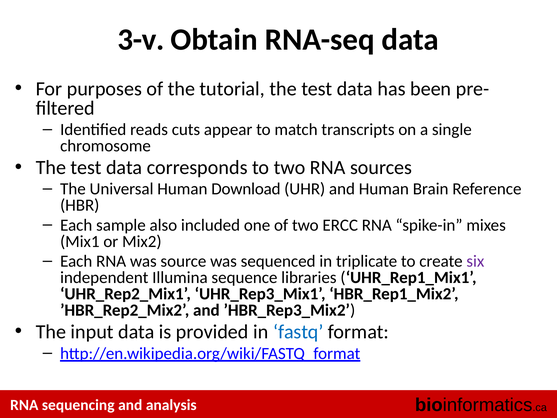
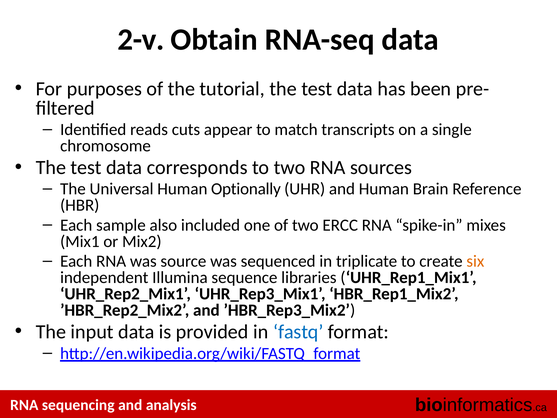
3-v: 3-v -> 2-v
Download: Download -> Optionally
six colour: purple -> orange
